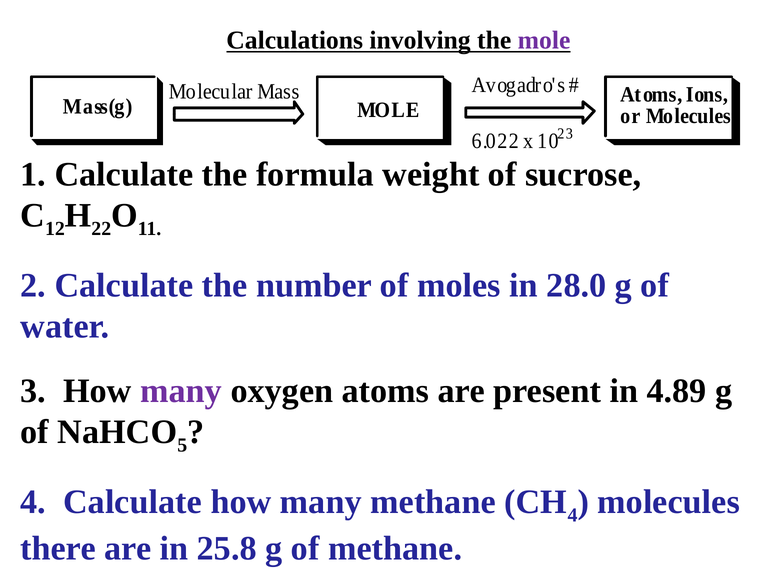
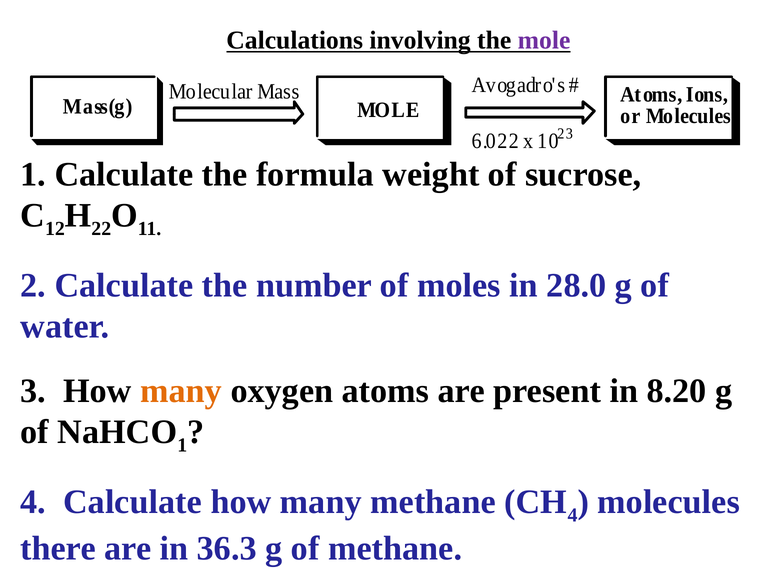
many at (181, 390) colour: purple -> orange
4.89: 4.89 -> 8.20
5 at (182, 445): 5 -> 1
25.8: 25.8 -> 36.3
